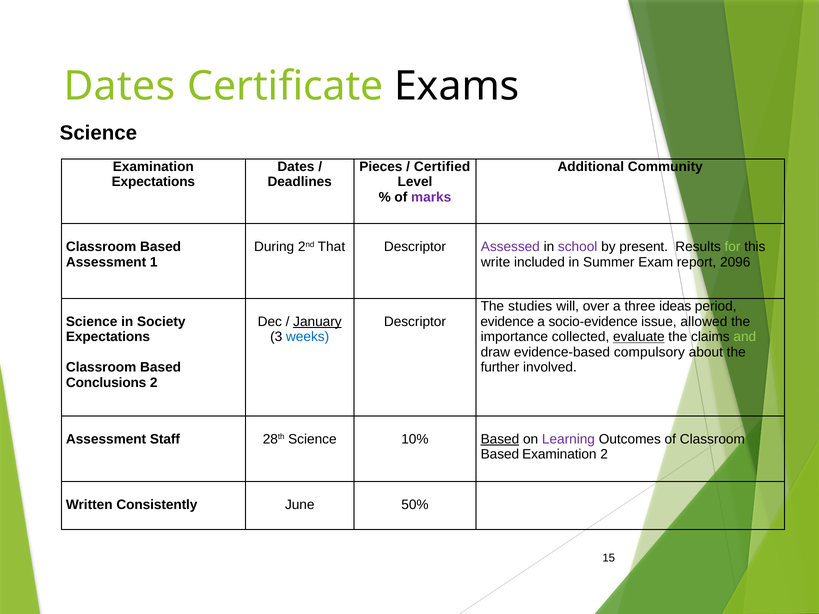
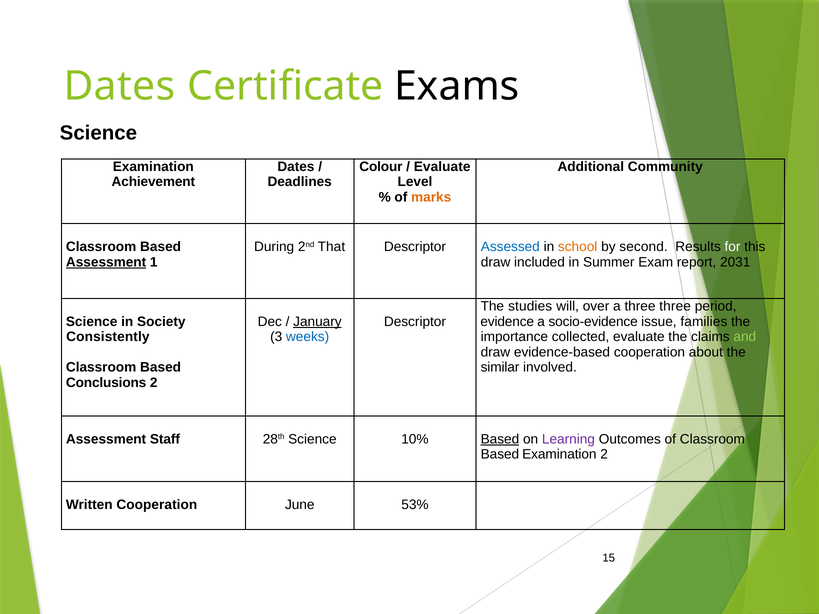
Pieces: Pieces -> Colour
Certified at (442, 167): Certified -> Evaluate
Expectations at (153, 182): Expectations -> Achievement
marks colour: purple -> orange
Assessed colour: purple -> blue
school colour: purple -> orange
present: present -> second
for colour: light green -> white
Assessment at (106, 262) underline: none -> present
write at (496, 262): write -> draw
2096: 2096 -> 2031
three ideas: ideas -> three
allowed: allowed -> families
Expectations at (108, 337): Expectations -> Consistently
evaluate at (639, 337) underline: present -> none
evidence-based compulsory: compulsory -> cooperation
further: further -> similar
Written Consistently: Consistently -> Cooperation
50%: 50% -> 53%
